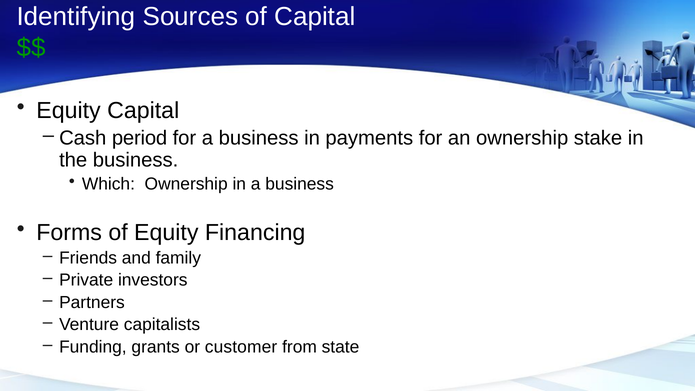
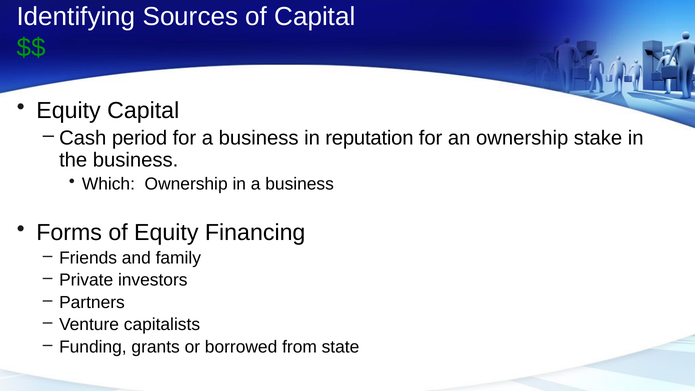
payments: payments -> reputation
customer: customer -> borrowed
